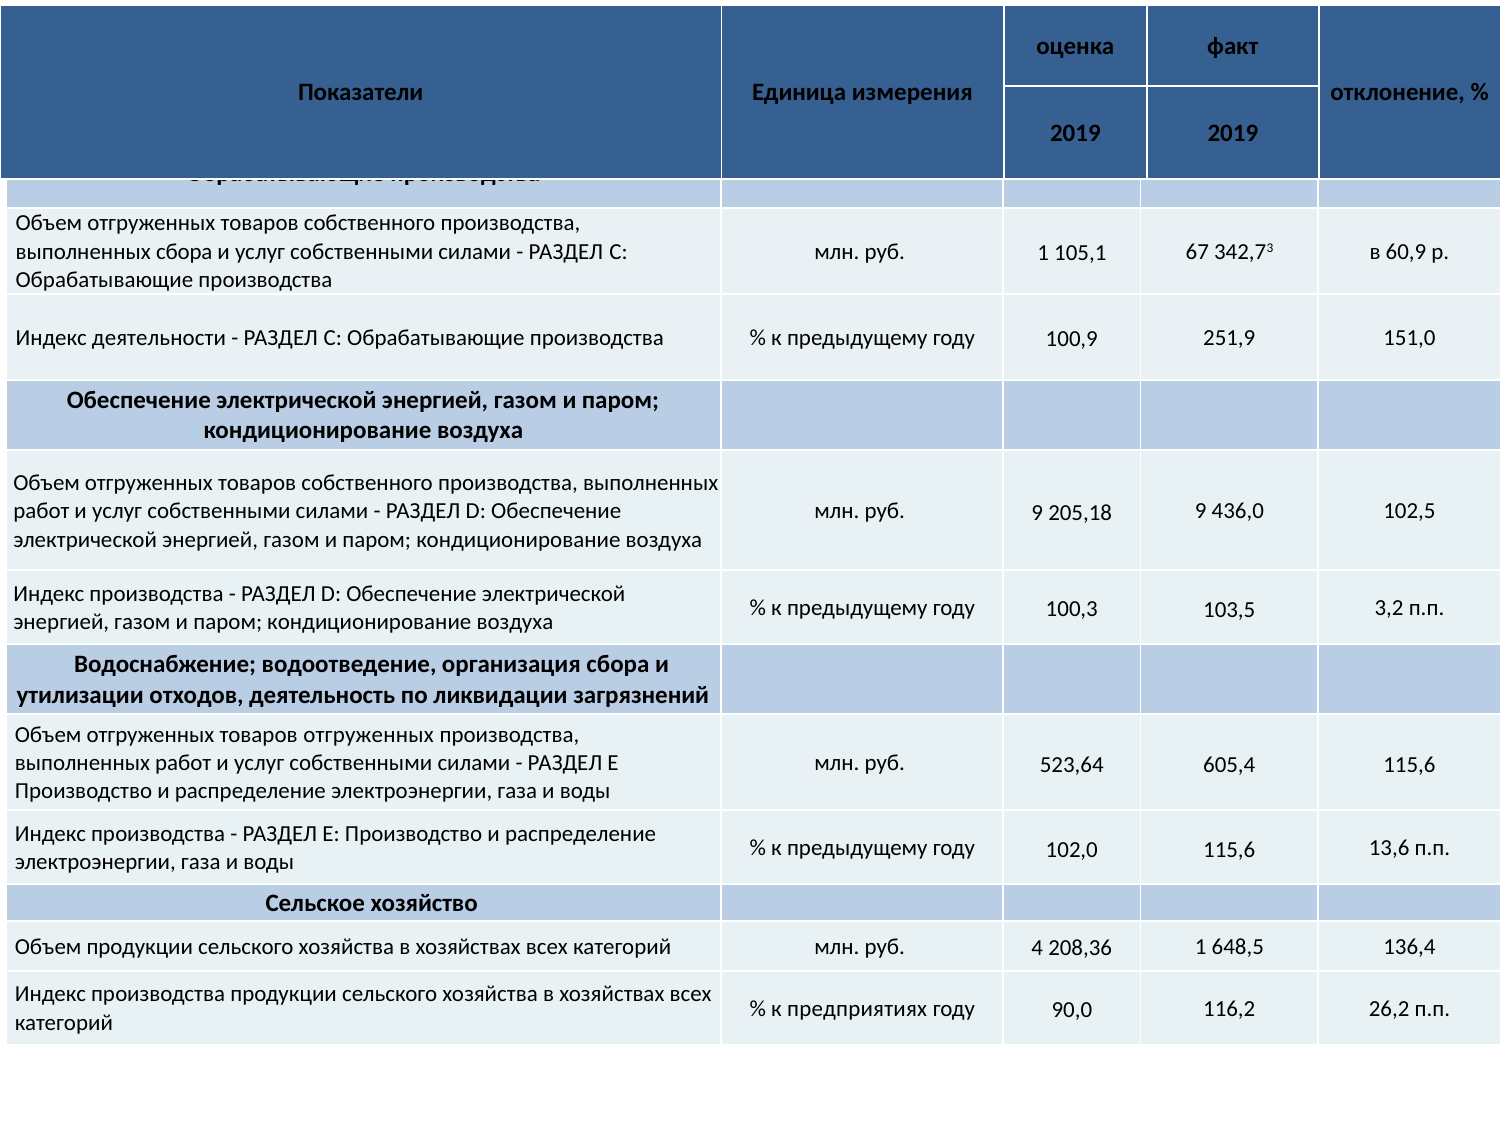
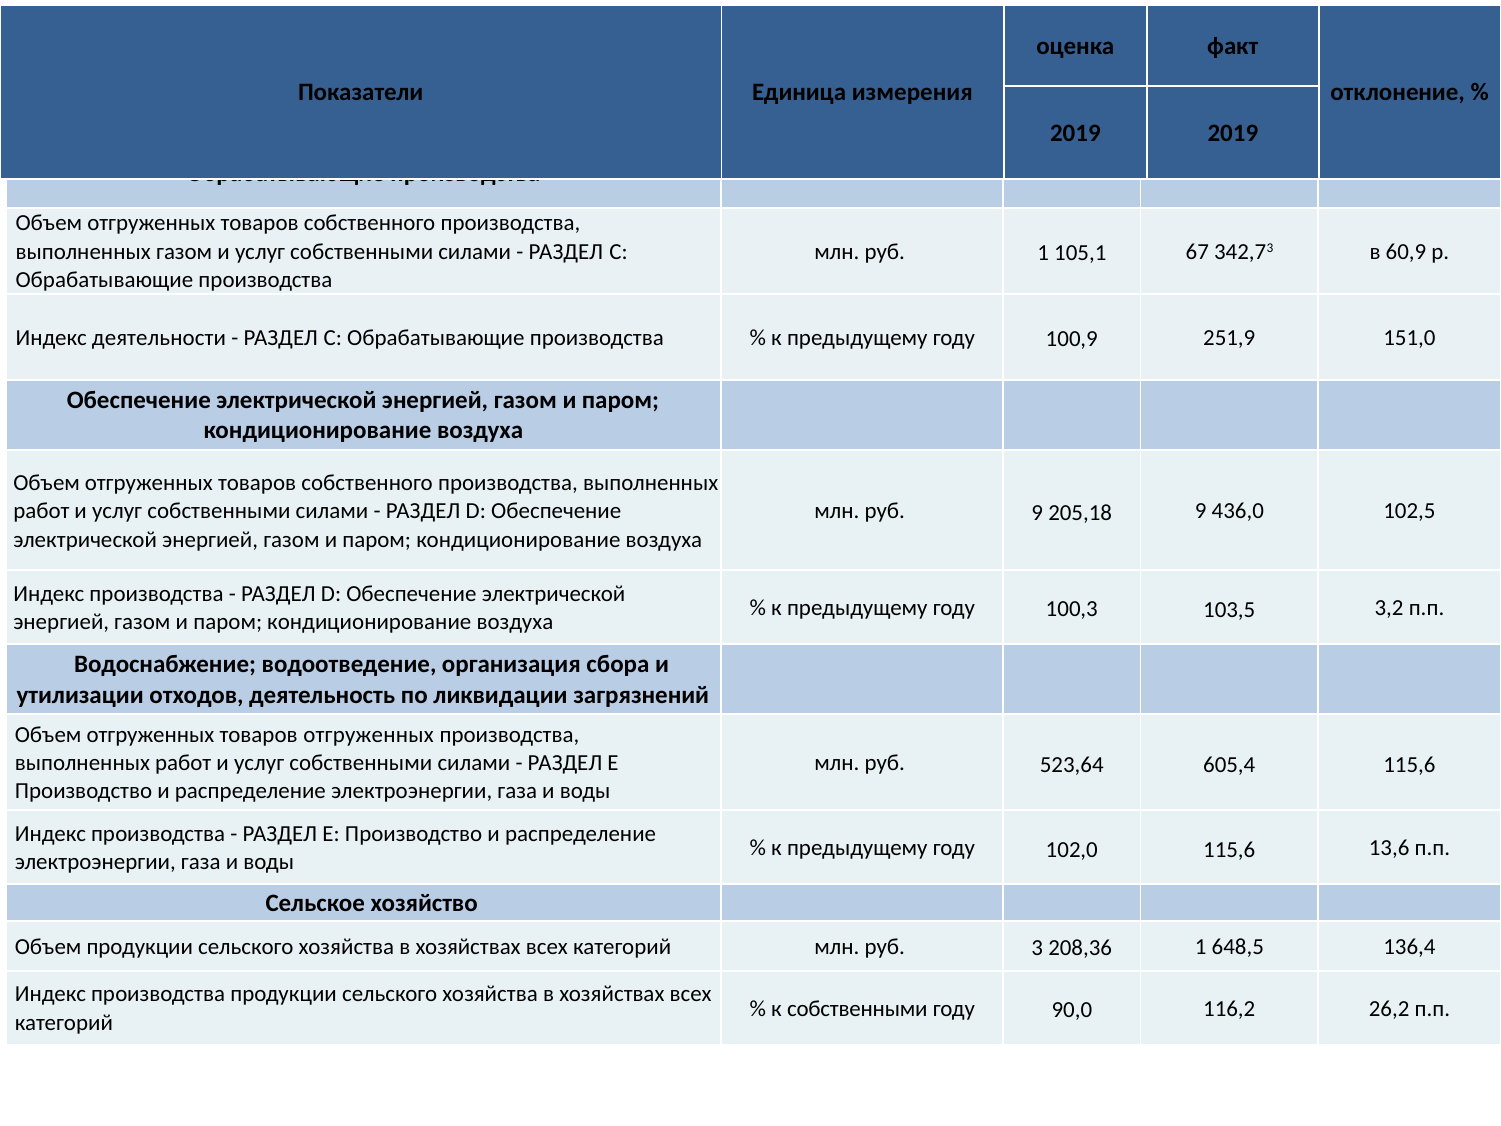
выполненных сбора: сбора -> газом
4: 4 -> 3
к предприятиях: предприятиях -> собственными
